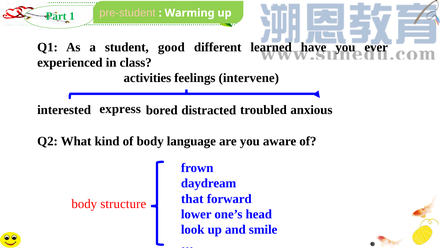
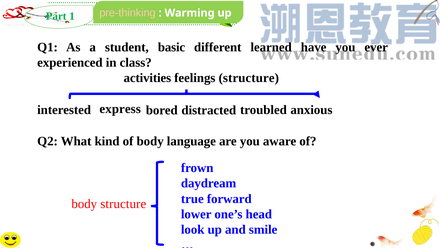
pre-student: pre-student -> pre-thinking
good: good -> basic
feelings intervene: intervene -> structure
that: that -> true
